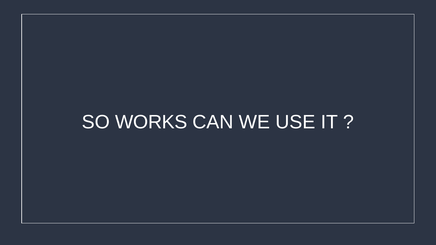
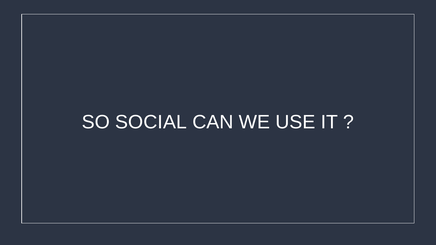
WORKS: WORKS -> SOCIAL
